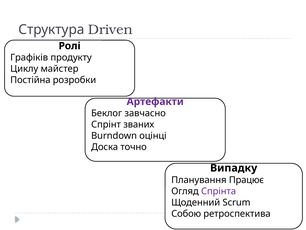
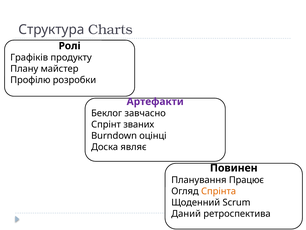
Driven: Driven -> Charts
Циклу: Циклу -> Плану
Постійна: Постійна -> Профілю
точно: точно -> являє
Випадку: Випадку -> Повинен
Спрінта colour: purple -> orange
Собою: Собою -> Даний
